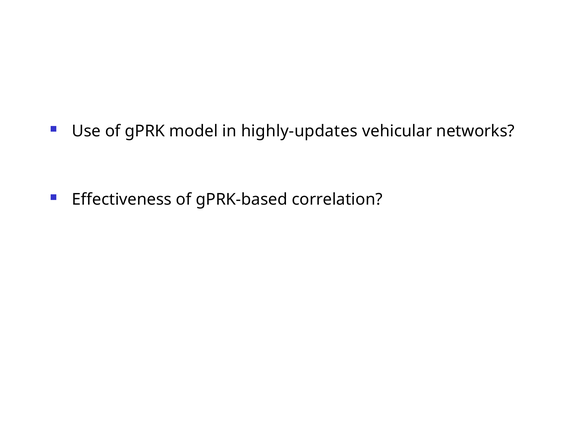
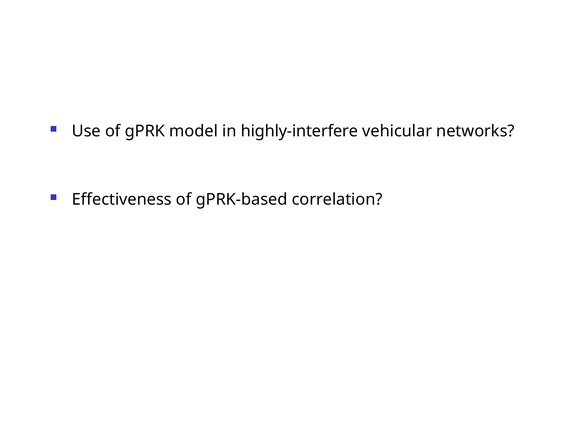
highly-updates: highly-updates -> highly-interfere
